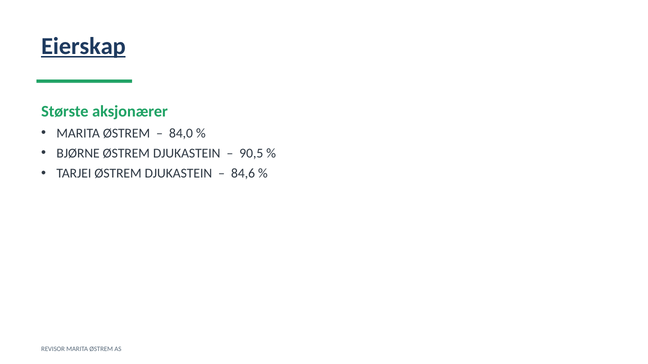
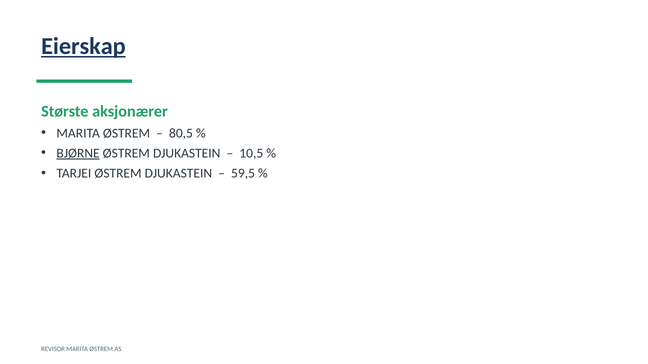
84,0: 84,0 -> 80,5
BJØRNE underline: none -> present
90,5: 90,5 -> 10,5
84,6: 84,6 -> 59,5
